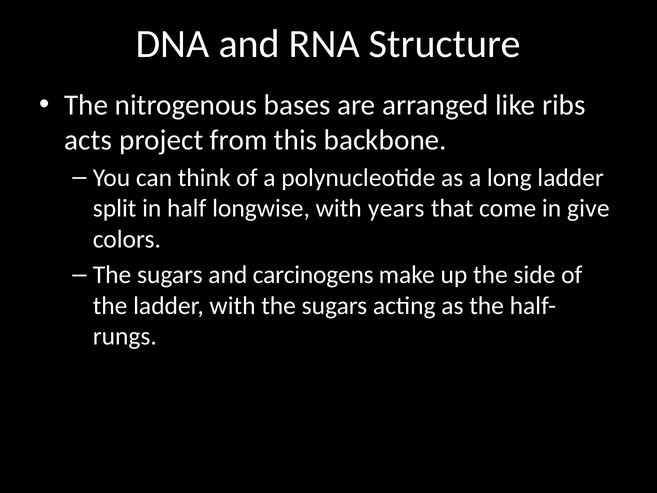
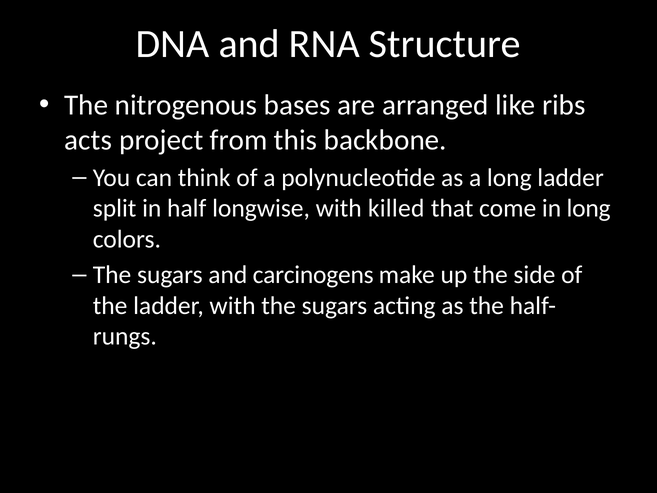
years: years -> killed
in give: give -> long
